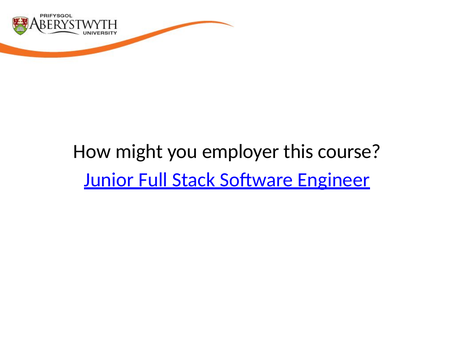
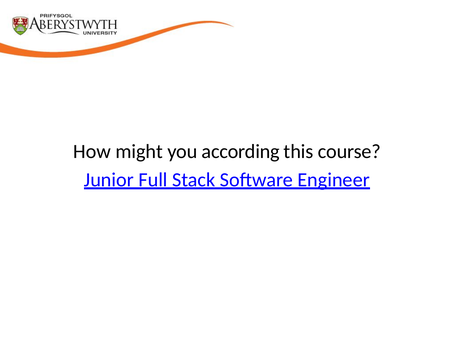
employer: employer -> according
